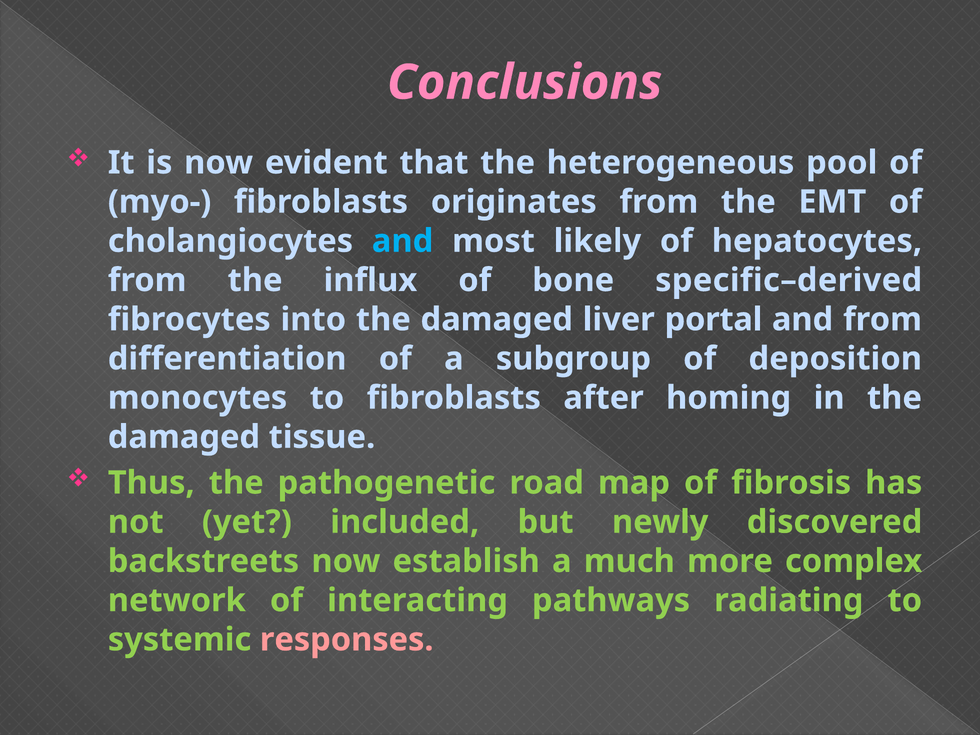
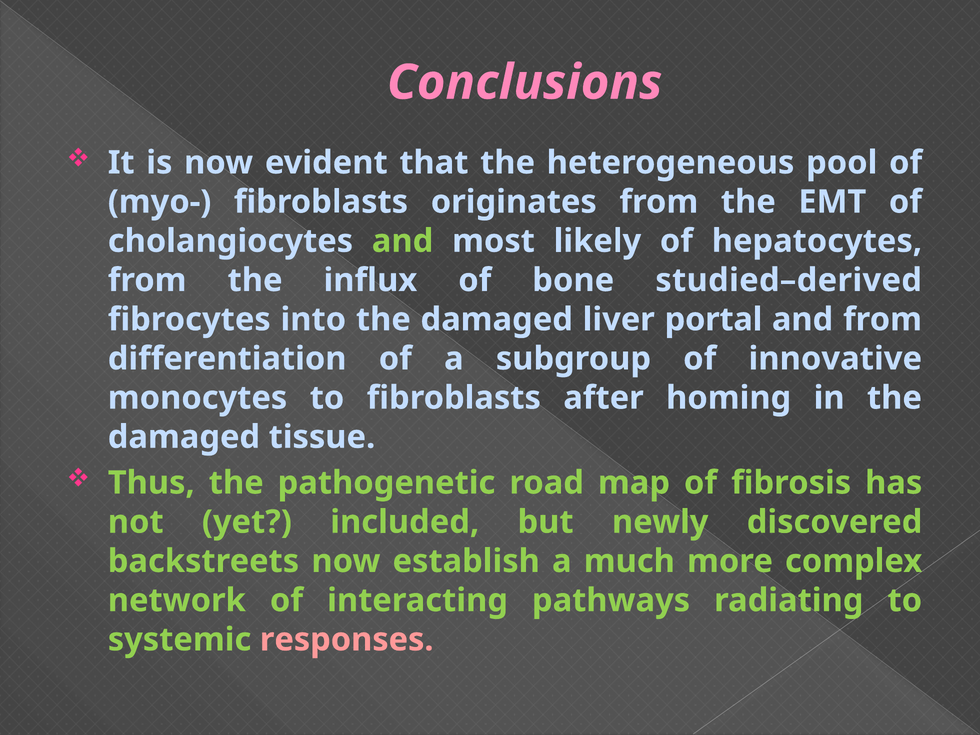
and at (403, 241) colour: light blue -> light green
specific–derived: specific–derived -> studied–derived
deposition: deposition -> innovative
